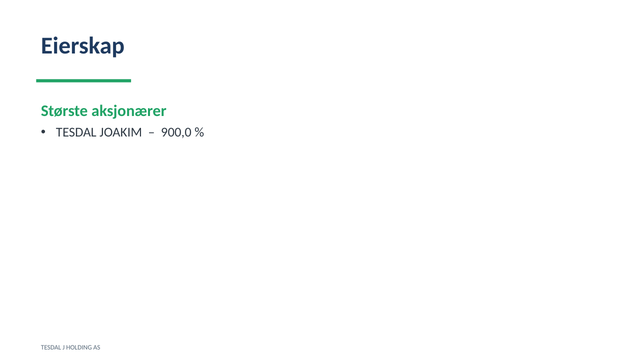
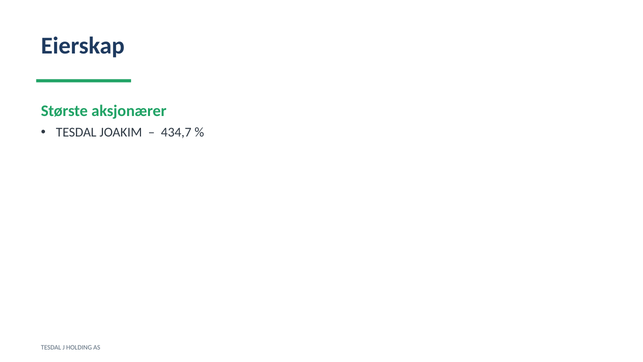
900,0: 900,0 -> 434,7
